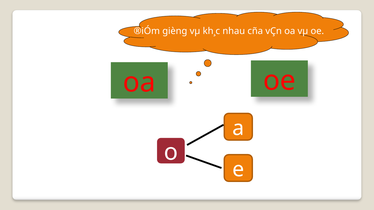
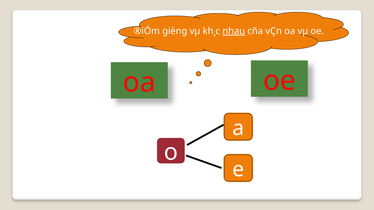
nhau underline: none -> present
